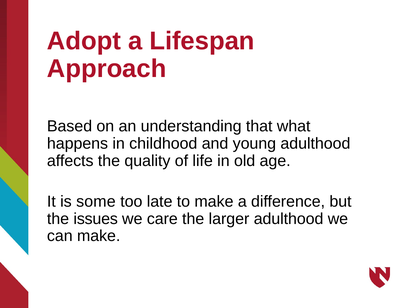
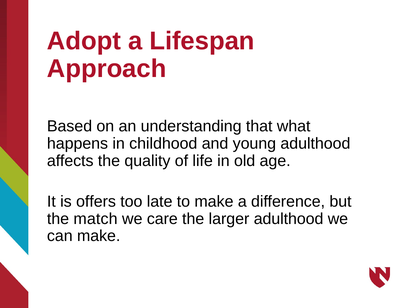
some: some -> offers
issues: issues -> match
